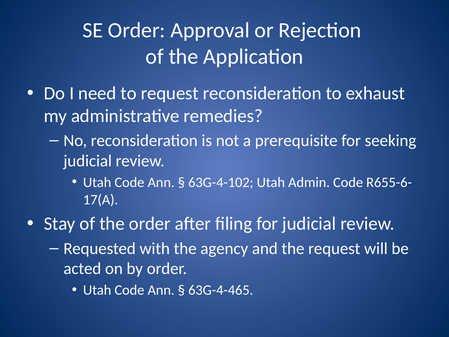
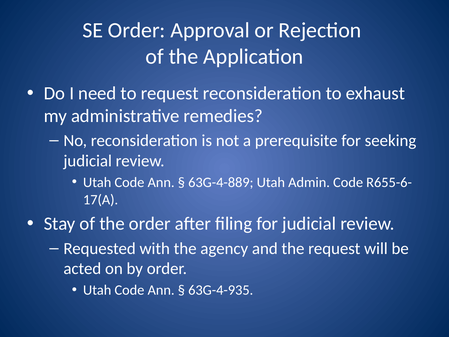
63G-4-102: 63G-4-102 -> 63G-4-889
63G-4-465: 63G-4-465 -> 63G-4-935
